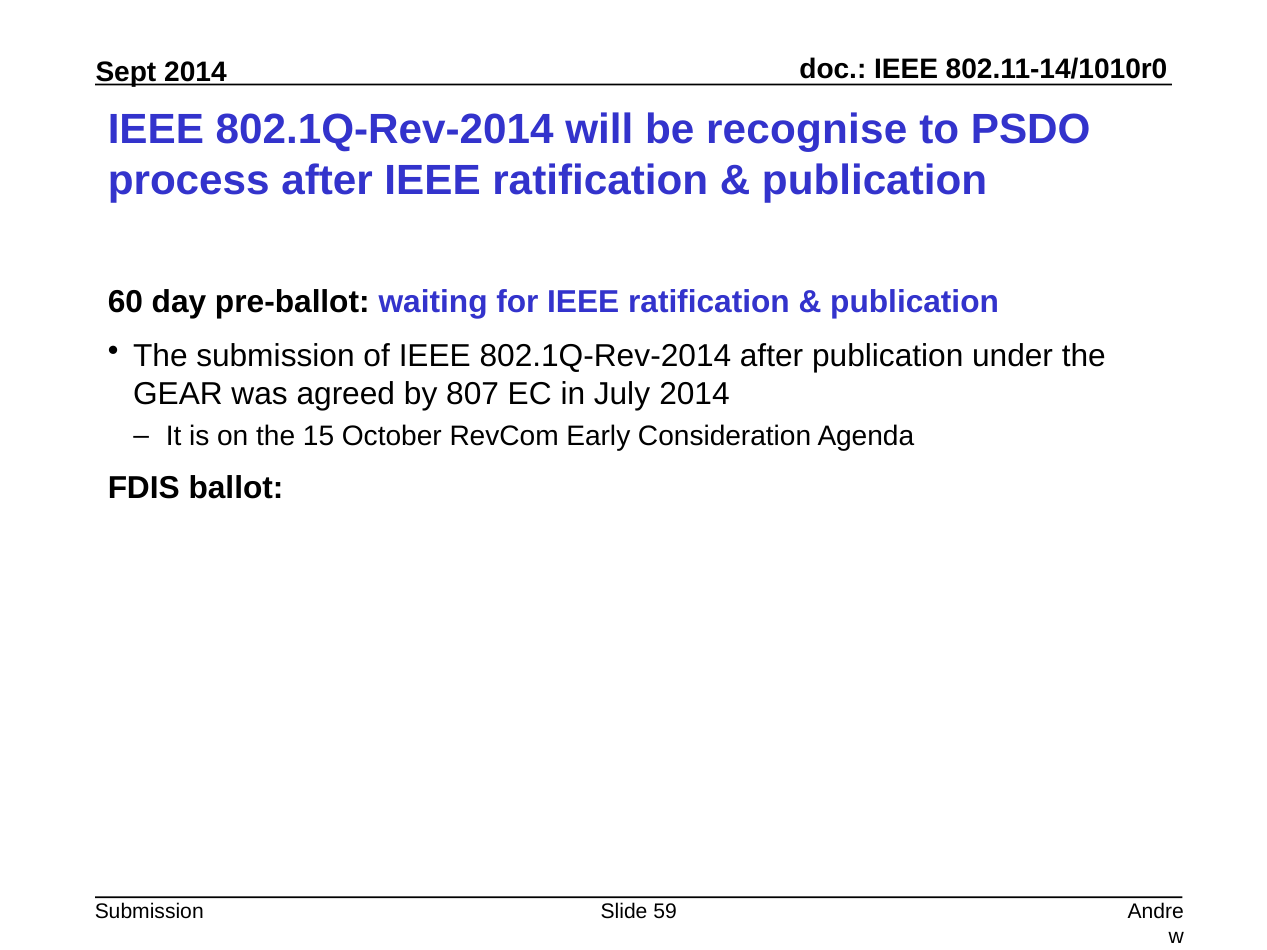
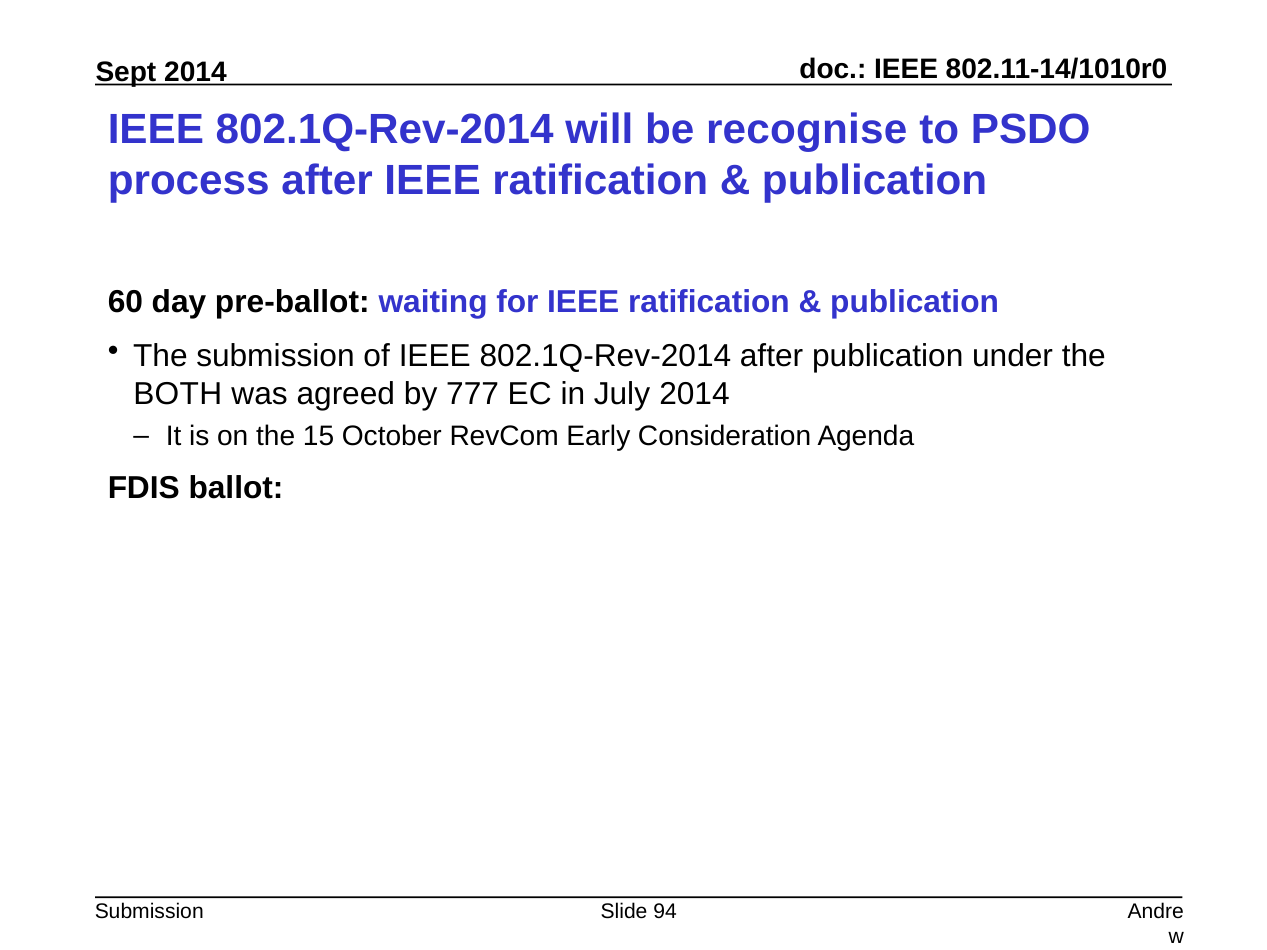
GEAR: GEAR -> BOTH
807: 807 -> 777
59: 59 -> 94
